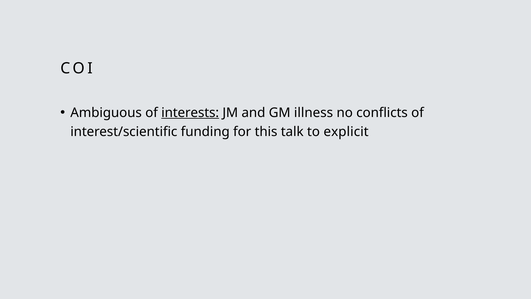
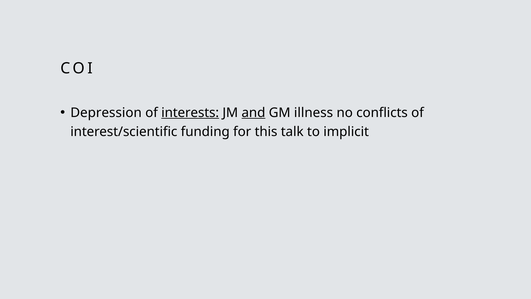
Ambiguous: Ambiguous -> Depression
and underline: none -> present
explicit: explicit -> implicit
